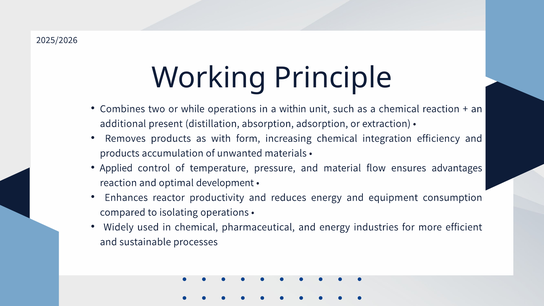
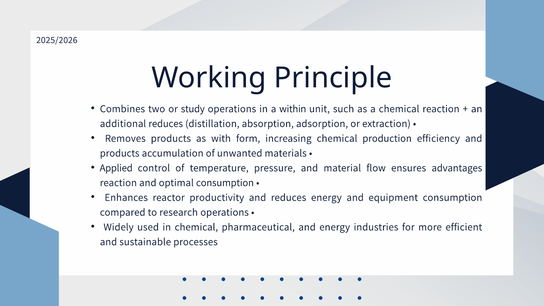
while: while -> study
additional present: present -> reduces
integration: integration -> production
optimal development: development -> consumption
isolating: isolating -> research
